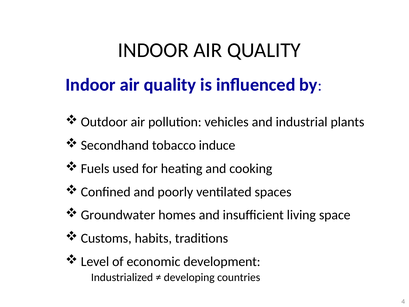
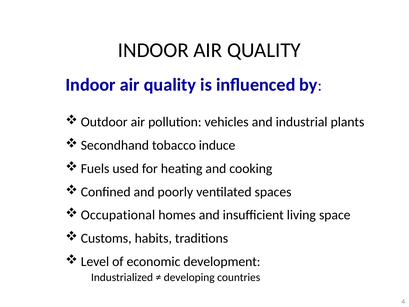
Groundwater: Groundwater -> Occupational
